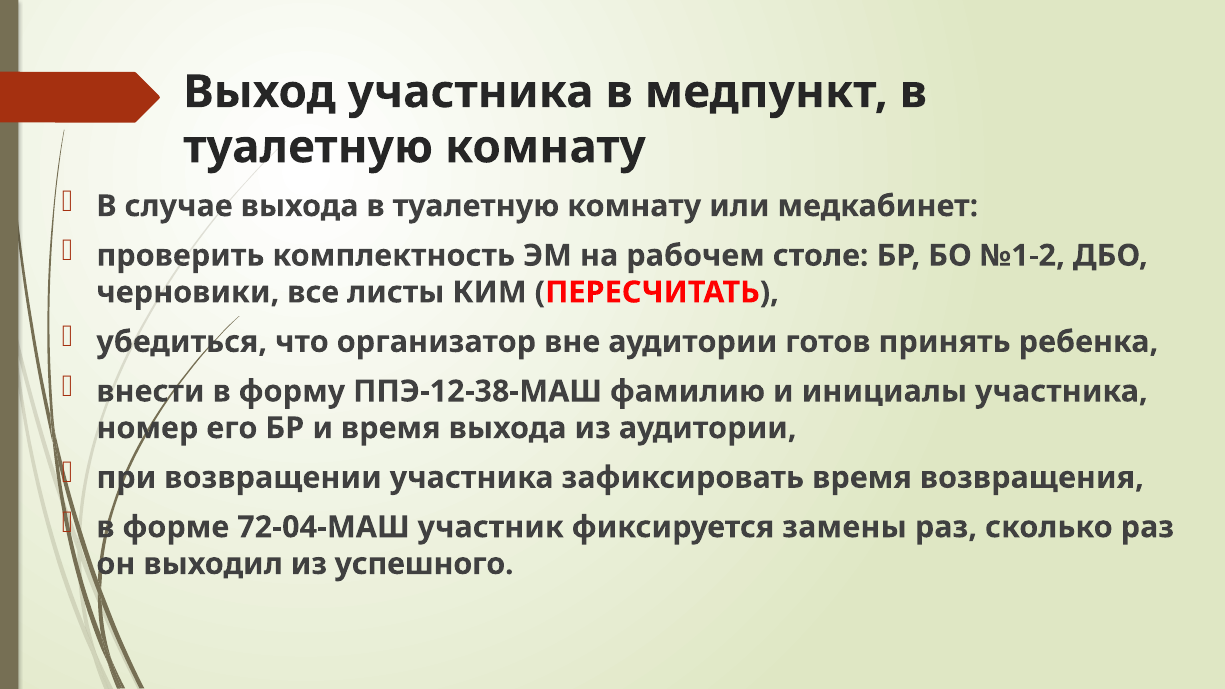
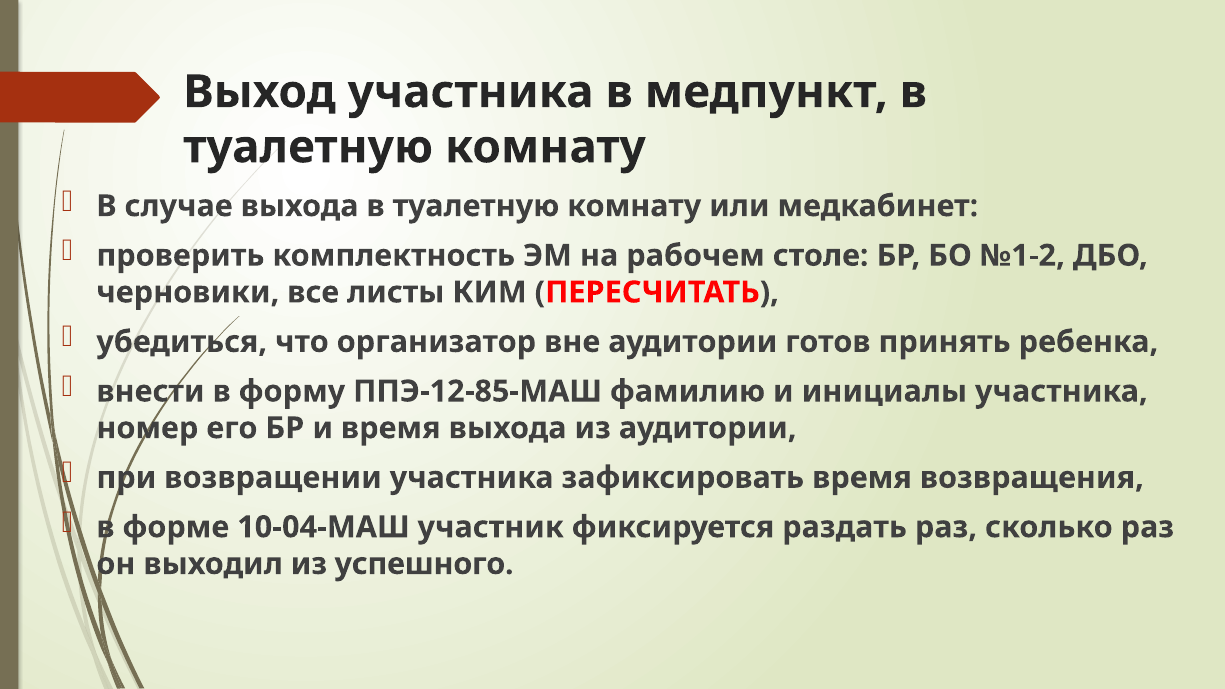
ППЭ-12-38-МАШ: ППЭ-12-38-МАШ -> ППЭ-12-85-МАШ
72-04-МАШ: 72-04-МАШ -> 10-04-МАШ
замены: замены -> раздать
